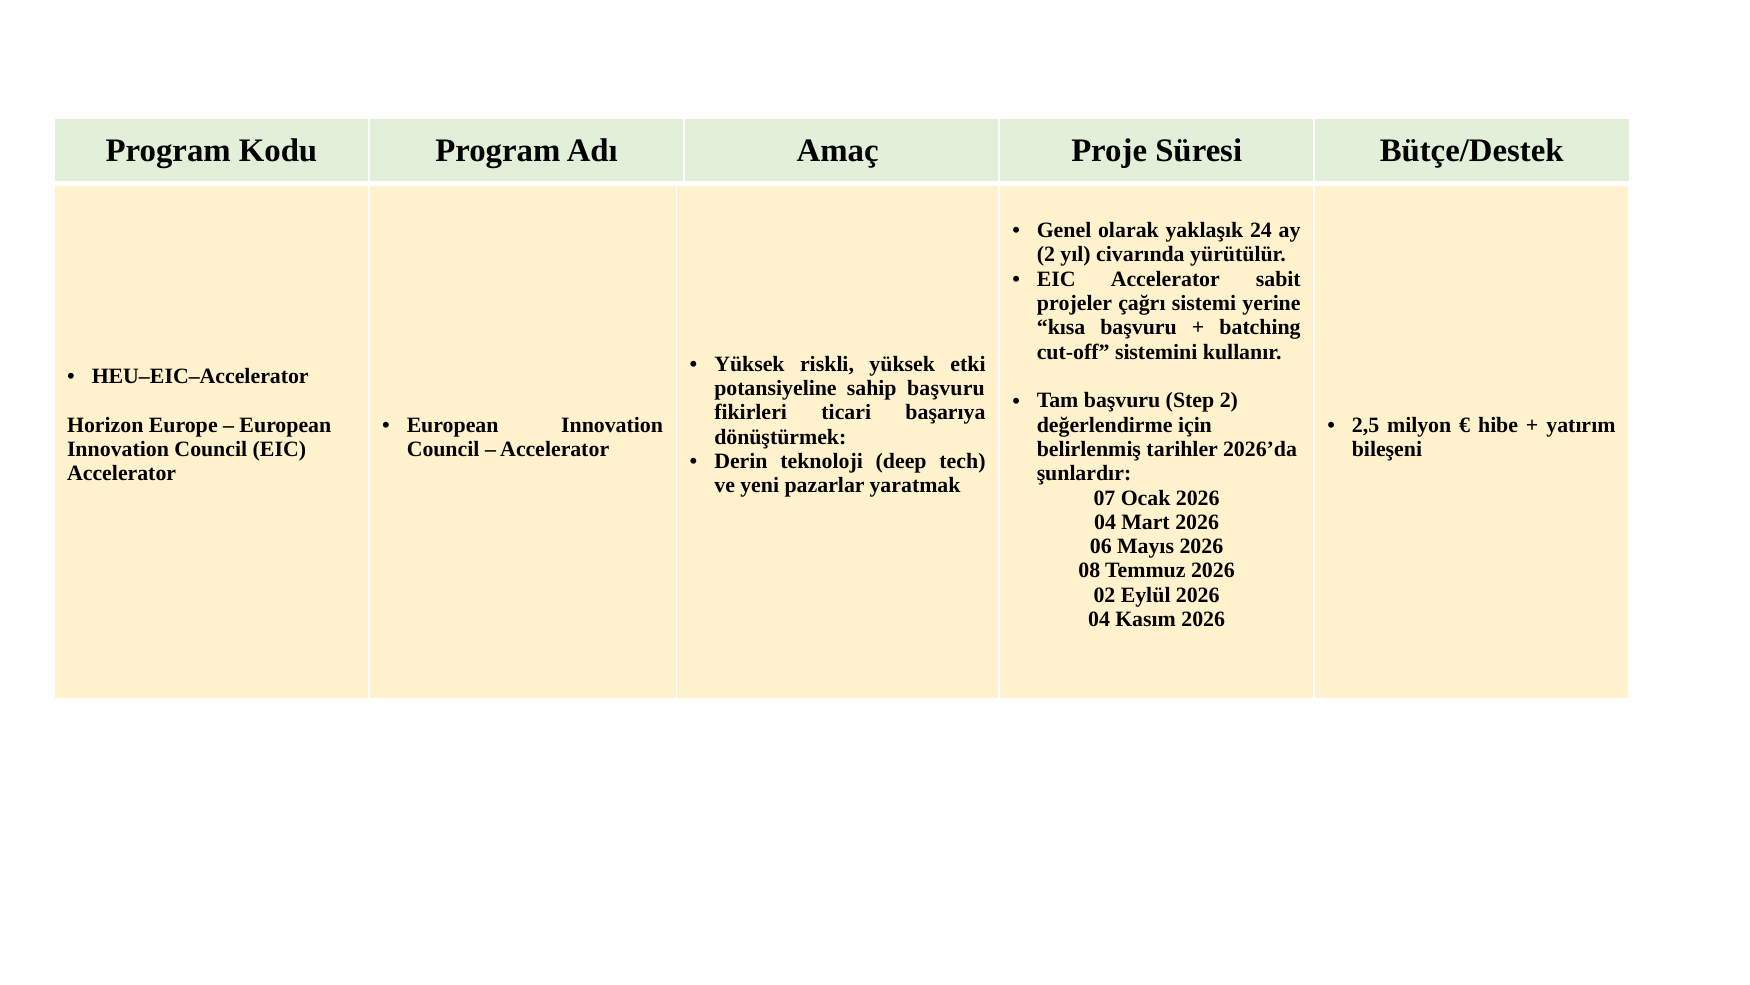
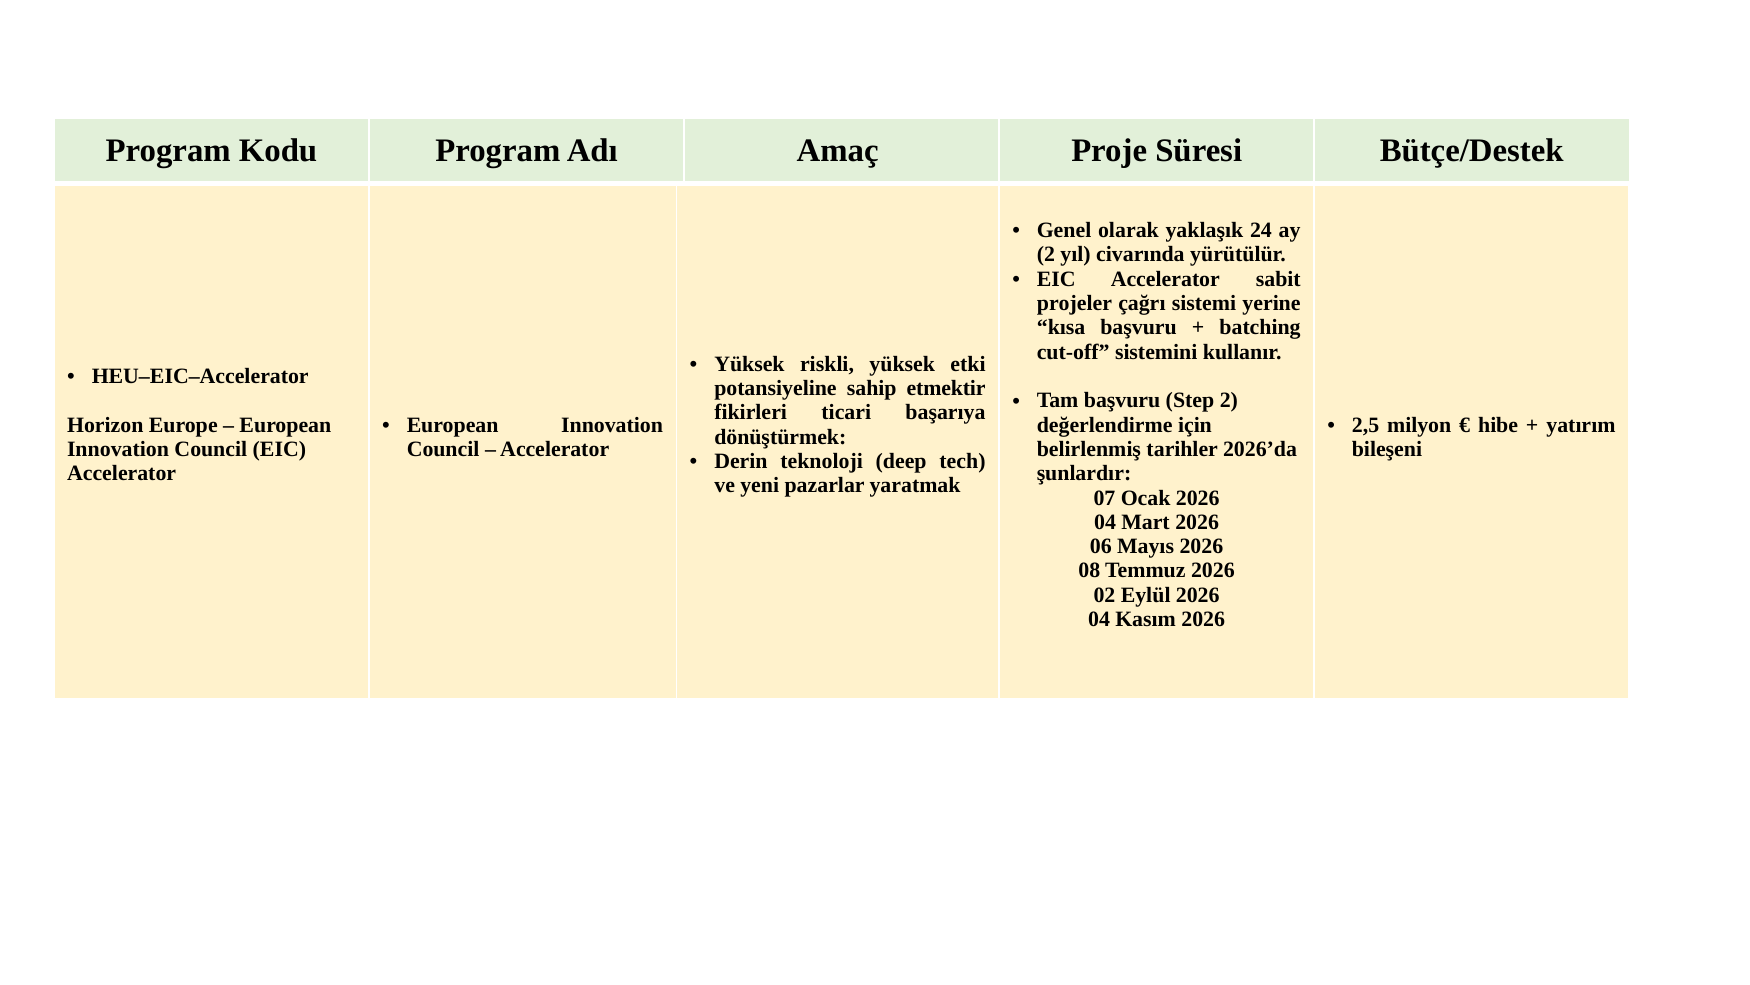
sahip başvuru: başvuru -> etmektir
